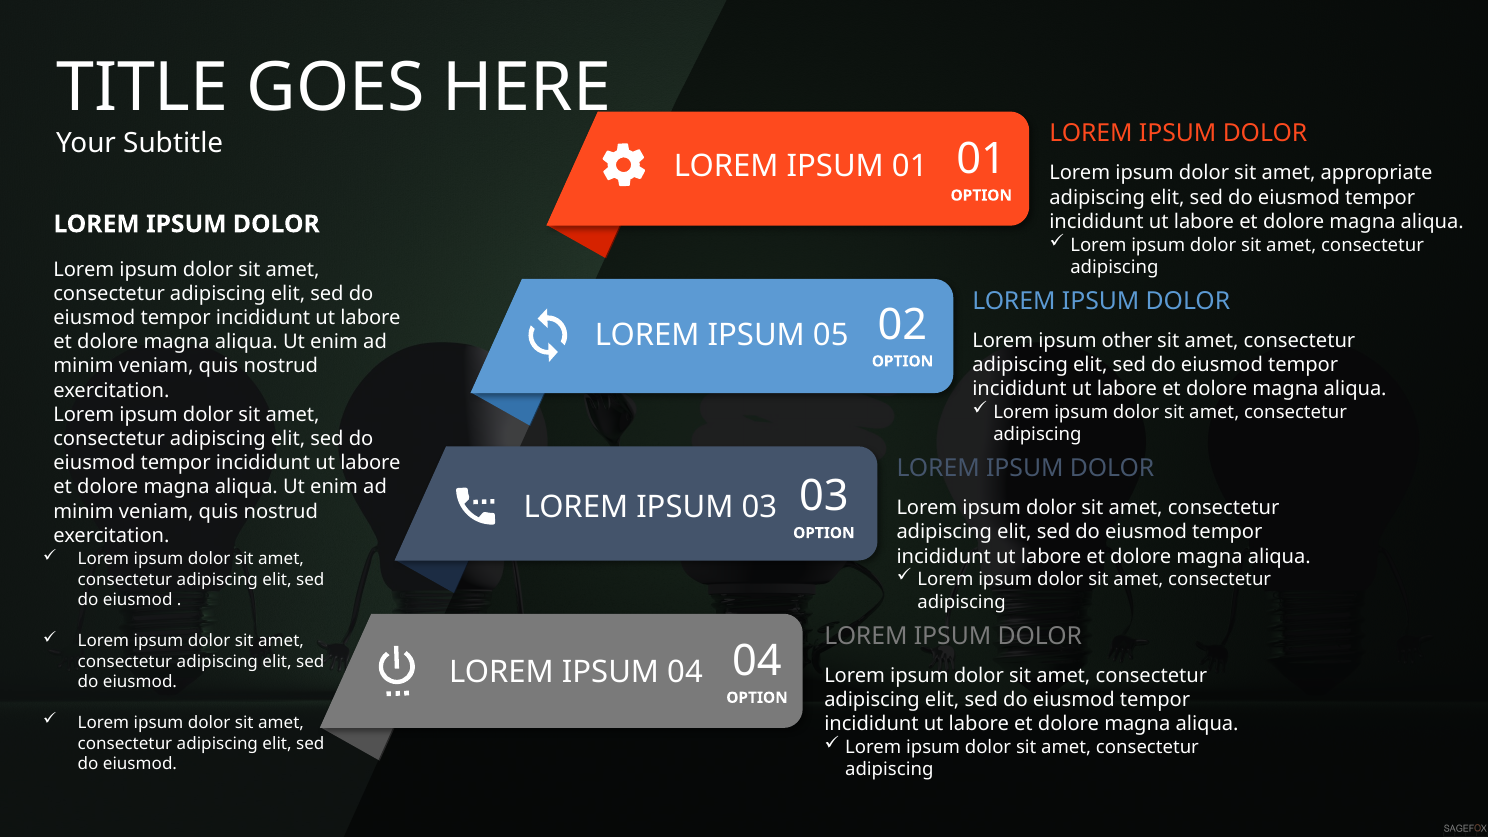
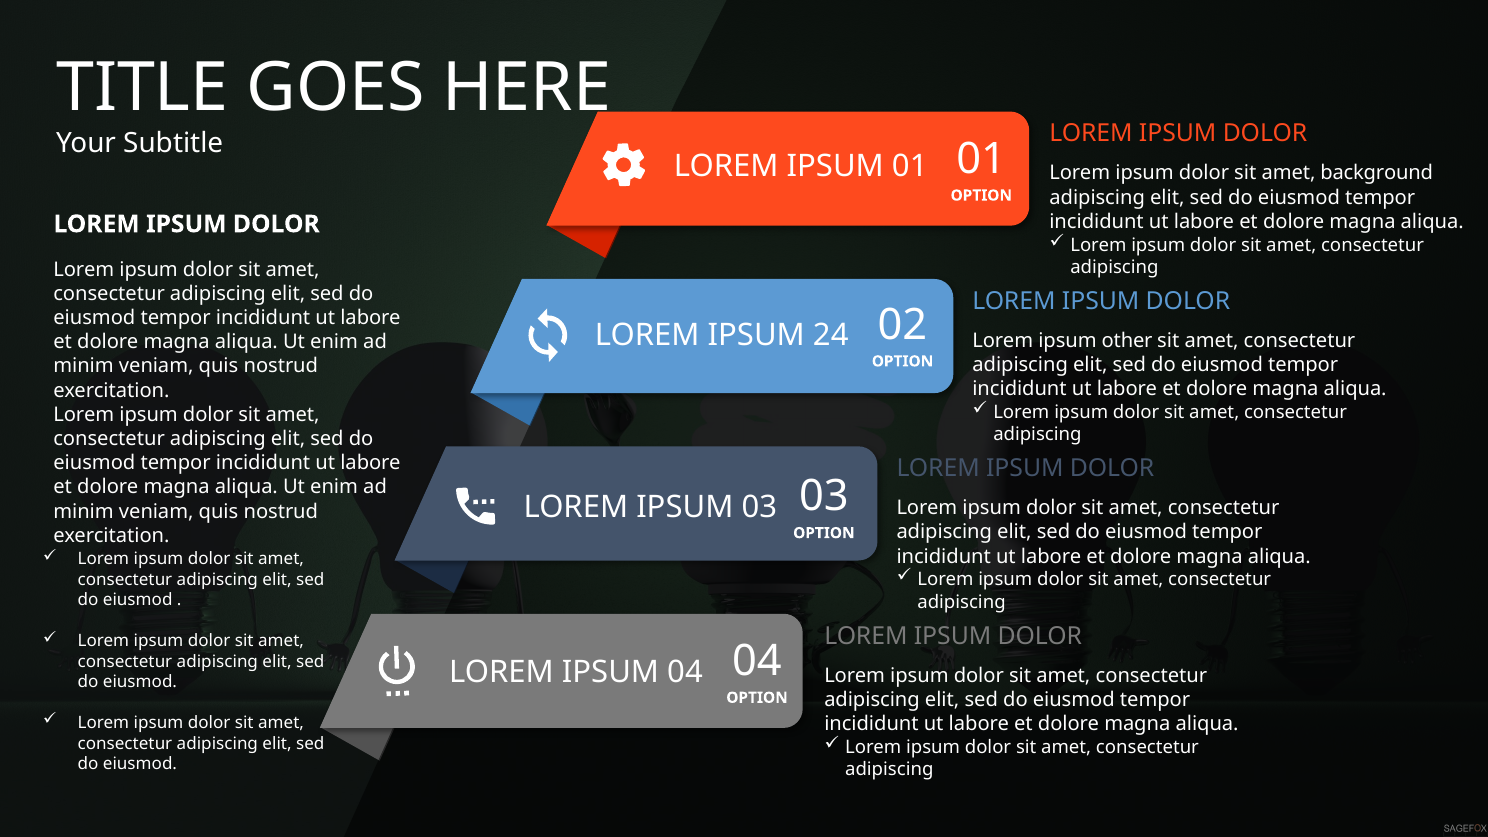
appropriate: appropriate -> background
05: 05 -> 24
